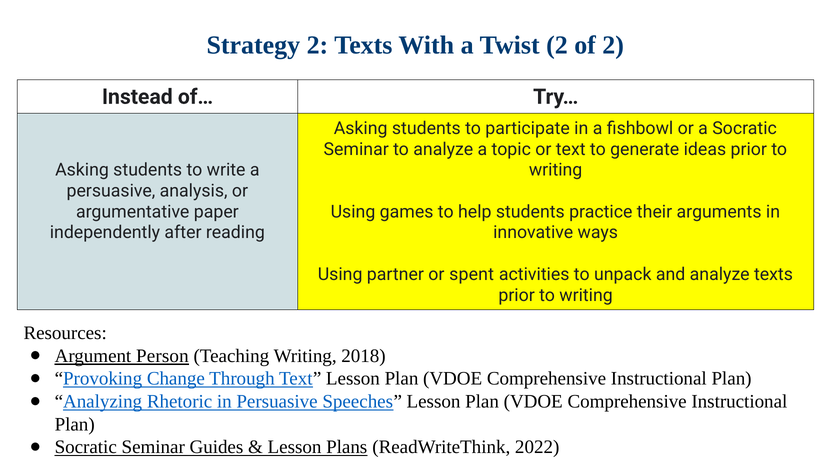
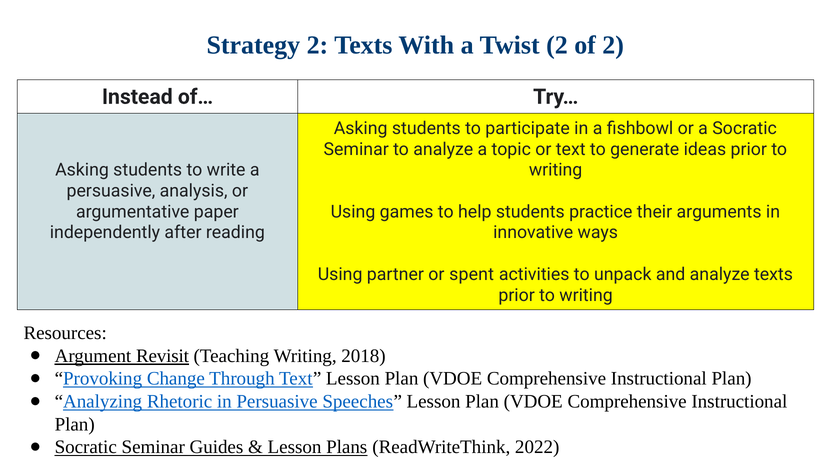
Person: Person -> Revisit
